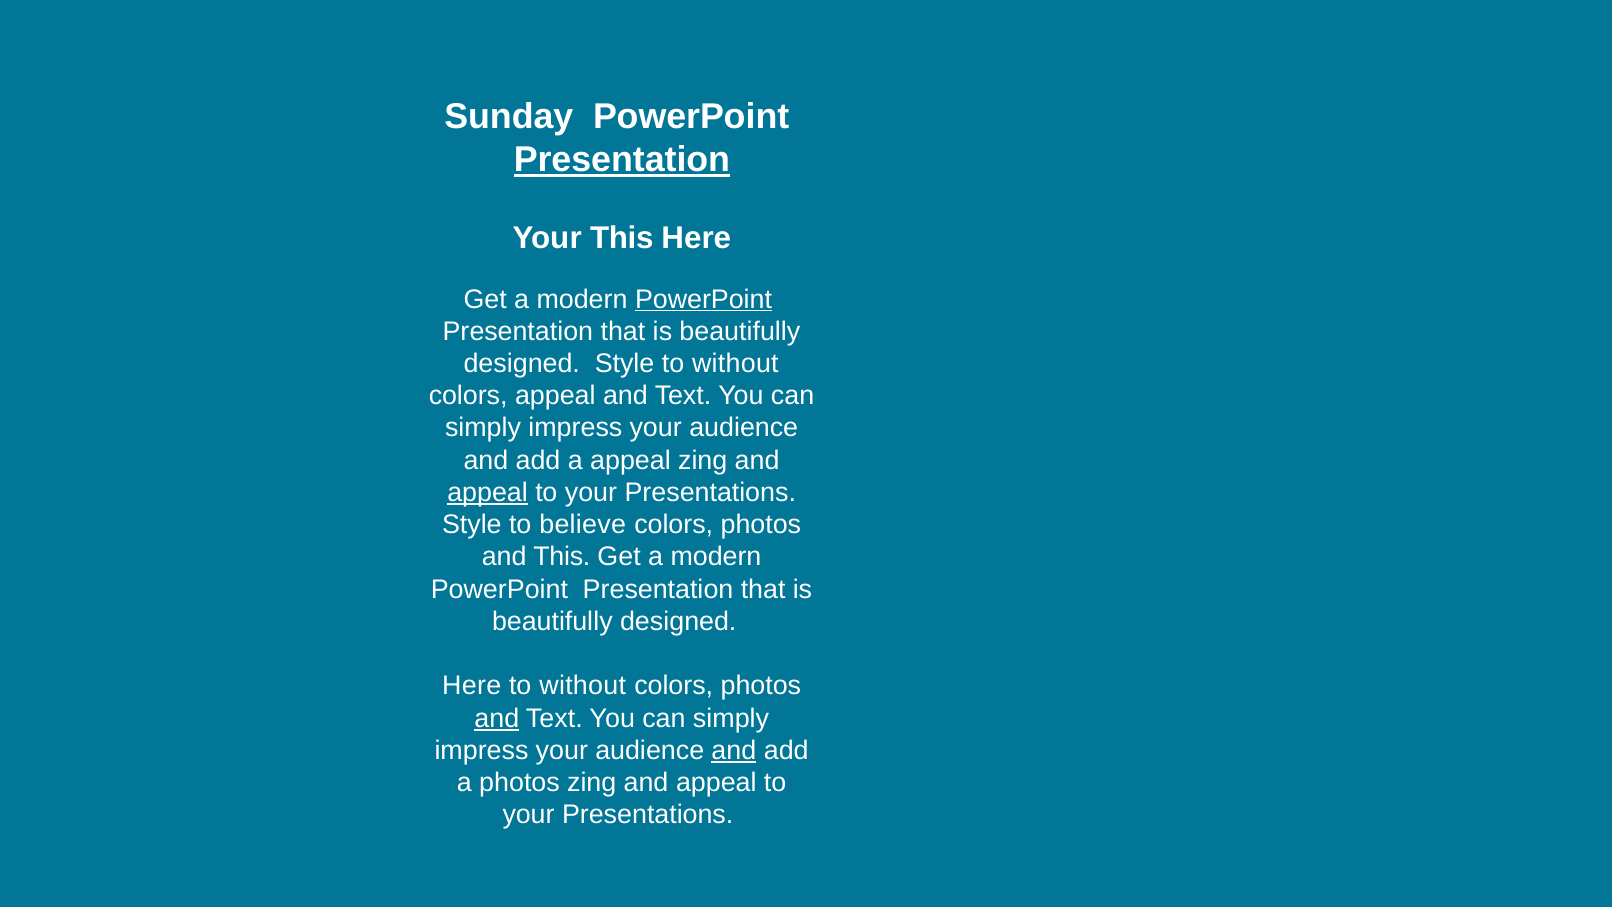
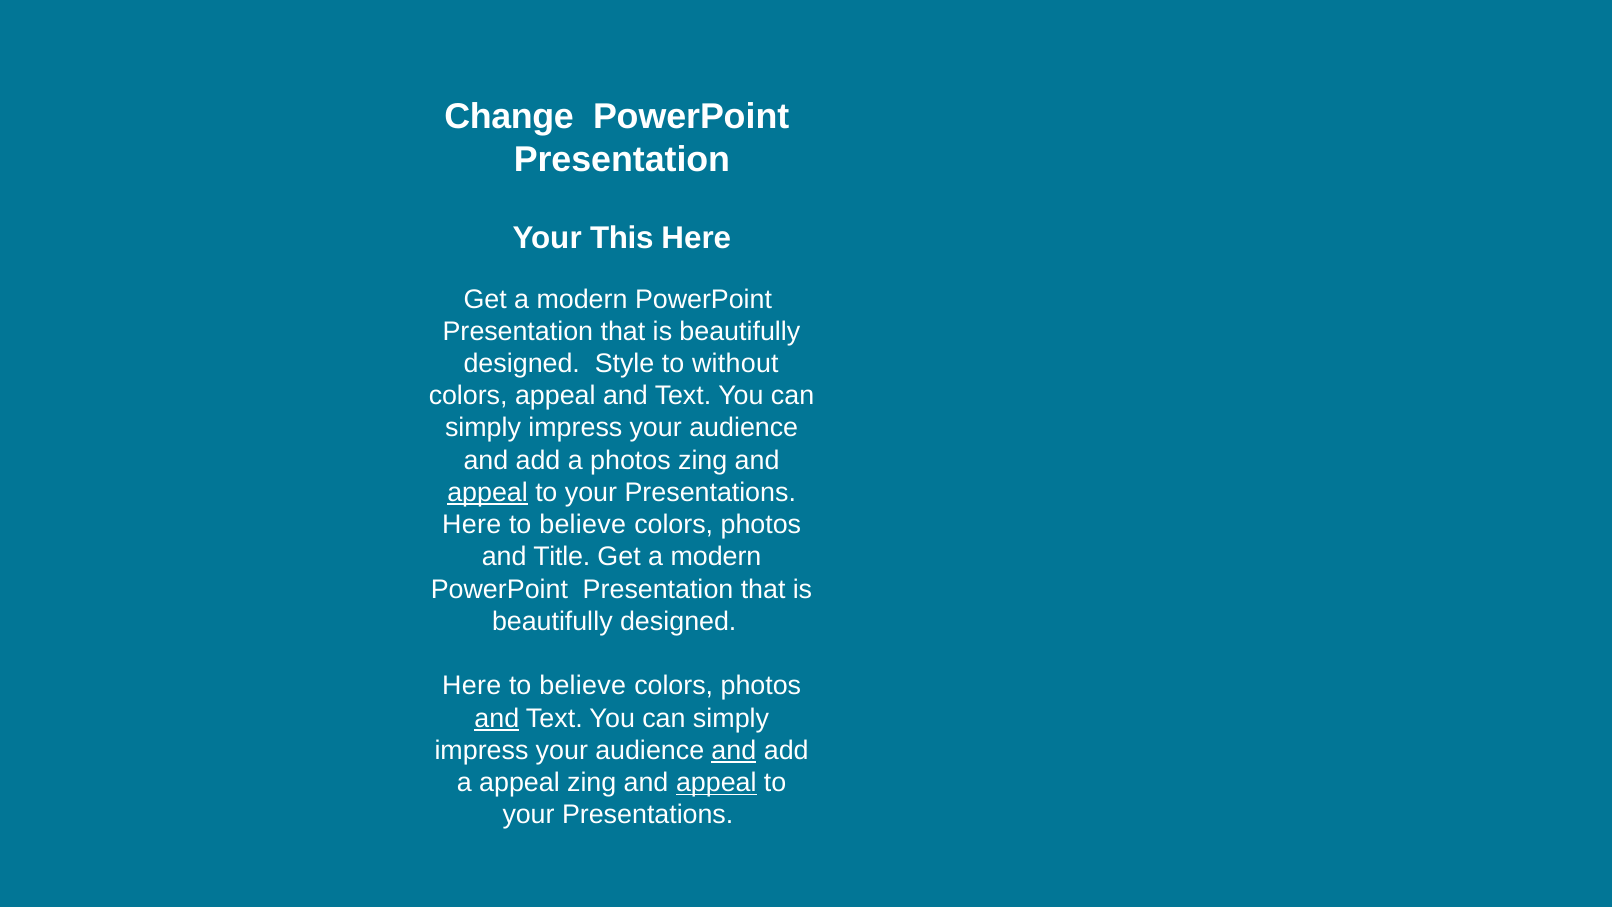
Sunday: Sunday -> Change
Presentation at (622, 160) underline: present -> none
PowerPoint at (704, 299) underline: present -> none
a appeal: appeal -> photos
Style at (472, 525): Style -> Here
and This: This -> Title
without at (583, 686): without -> believe
a photos: photos -> appeal
appeal at (716, 783) underline: none -> present
